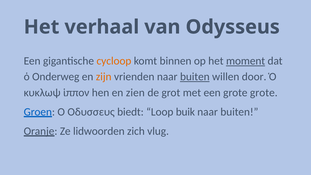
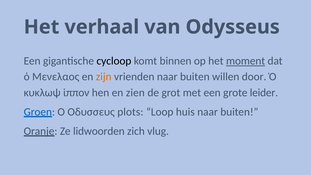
cycloop colour: orange -> black
Onderweg: Onderweg -> Μενελαος
buiten at (195, 77) underline: present -> none
grote grote: grote -> leider
biedt: biedt -> plots
buik: buik -> huis
